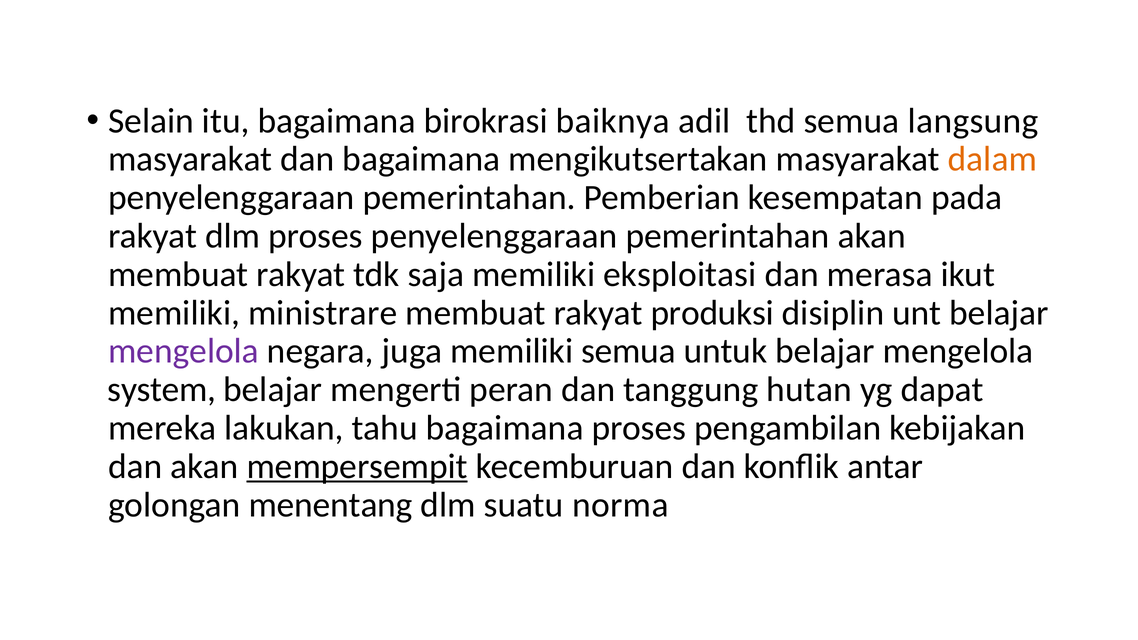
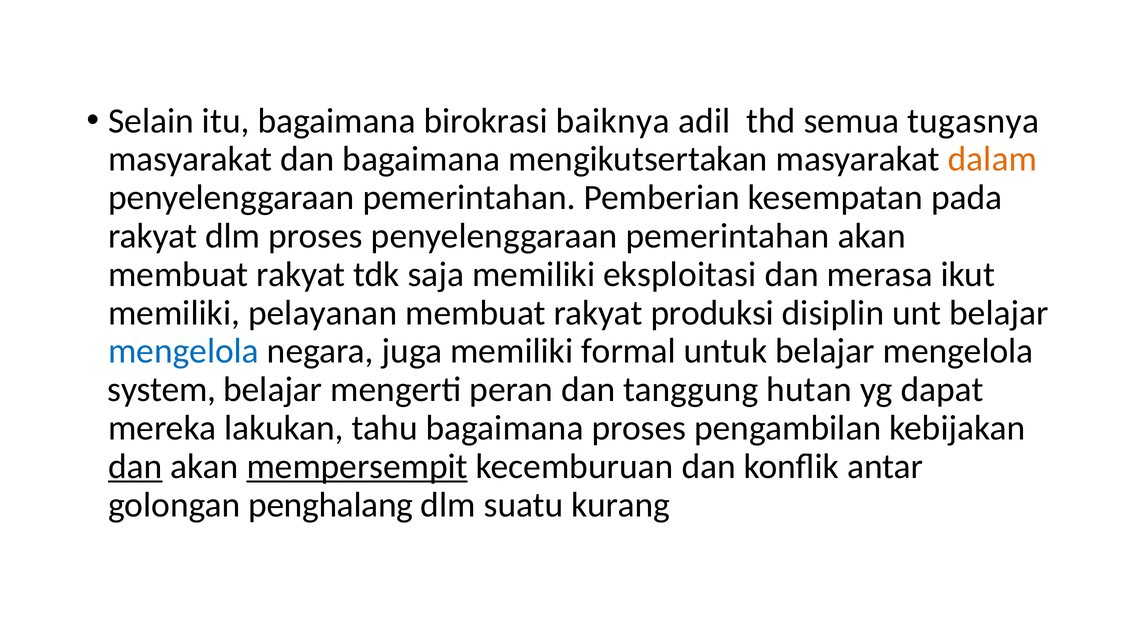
langsung: langsung -> tugasnya
ministrare: ministrare -> pelayanan
mengelola at (184, 351) colour: purple -> blue
memiliki semua: semua -> formal
dan at (135, 466) underline: none -> present
menentang: menentang -> penghalang
norma: norma -> kurang
